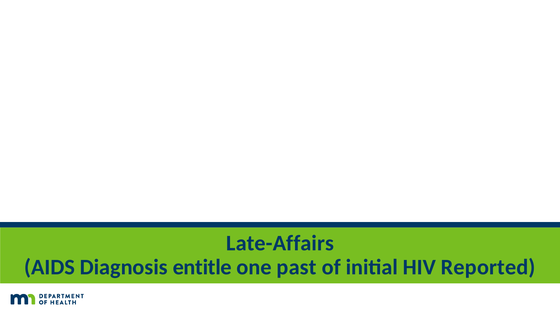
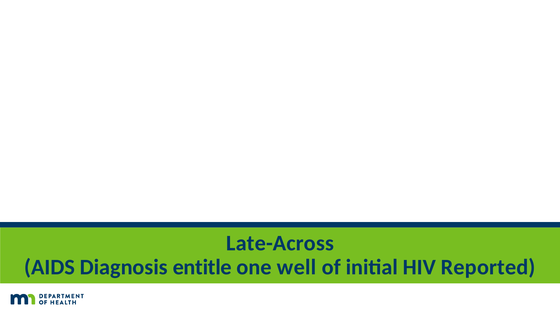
Late-Affairs: Late-Affairs -> Late-Across
past: past -> well
